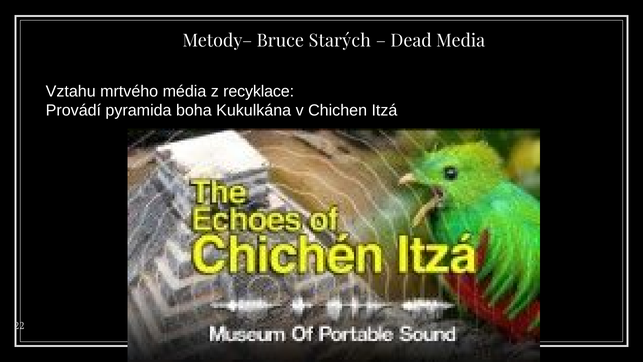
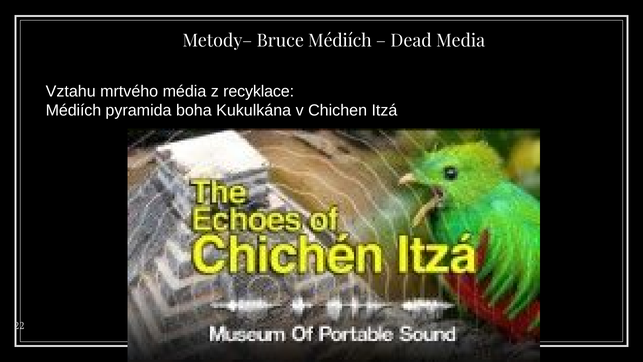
Bruce Starých: Starých -> Médiích
Provádí at (73, 111): Provádí -> Médiích
